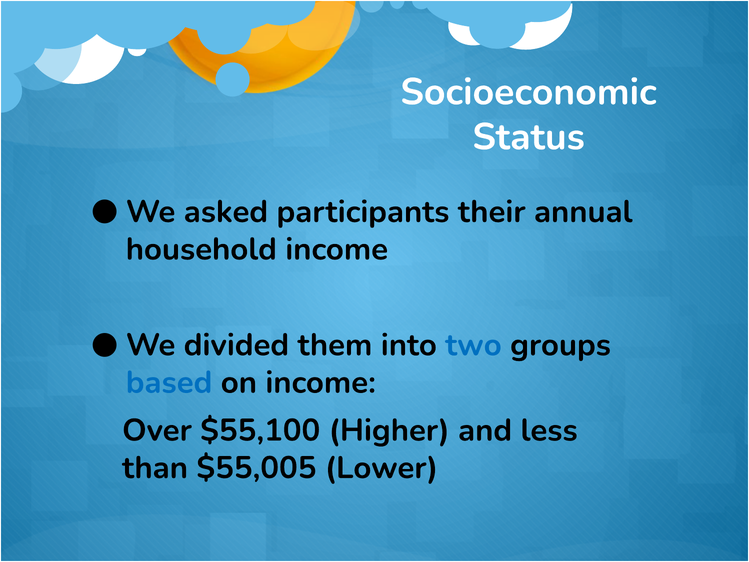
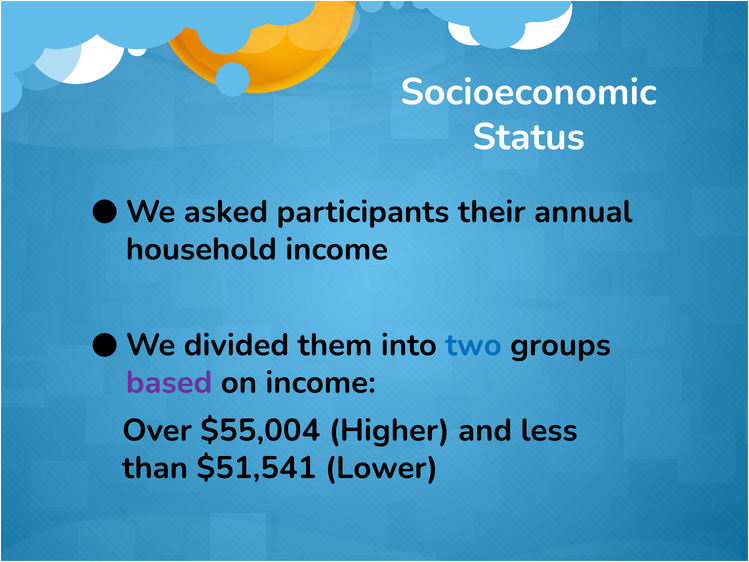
based colour: blue -> purple
$55,100: $55,100 -> $55,004
$55,005: $55,005 -> $51,541
